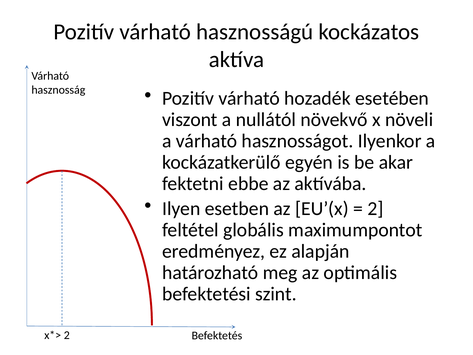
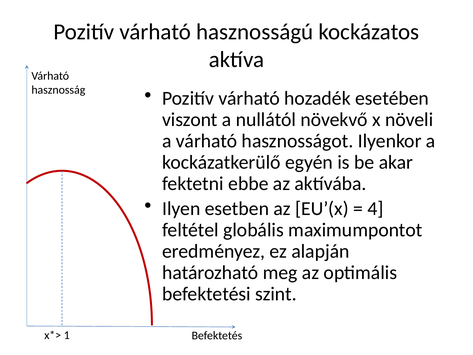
2 at (375, 209): 2 -> 4
2 at (67, 335): 2 -> 1
